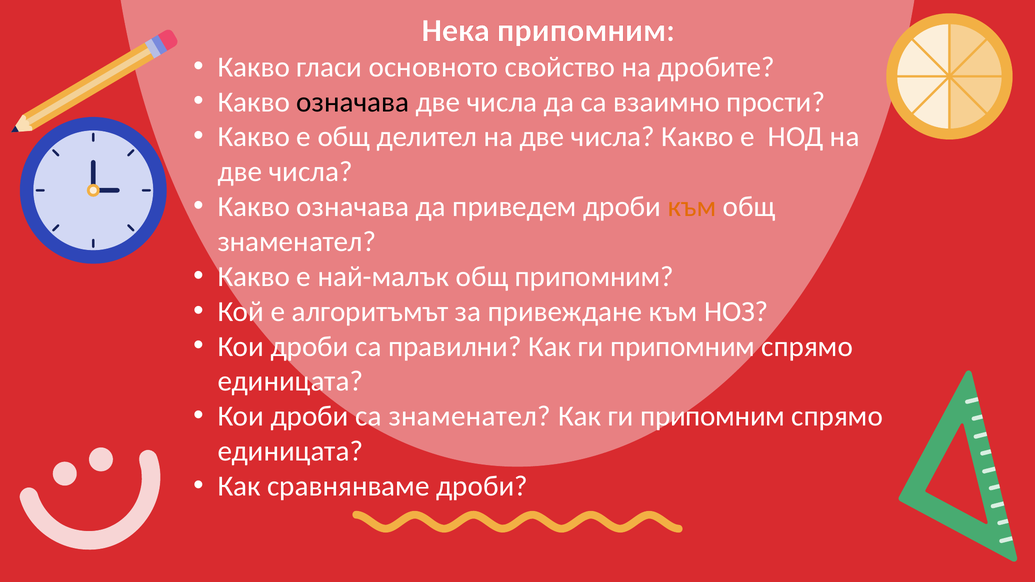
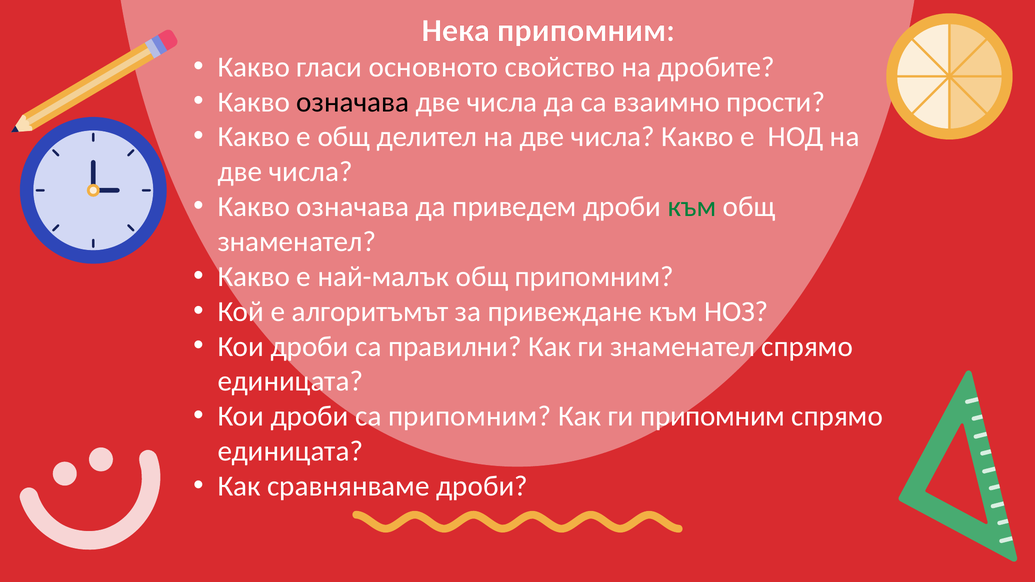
към at (692, 207) colour: orange -> green
правилни Как ги припомним: припомним -> знаменател
са знаменател: знаменател -> припомним
